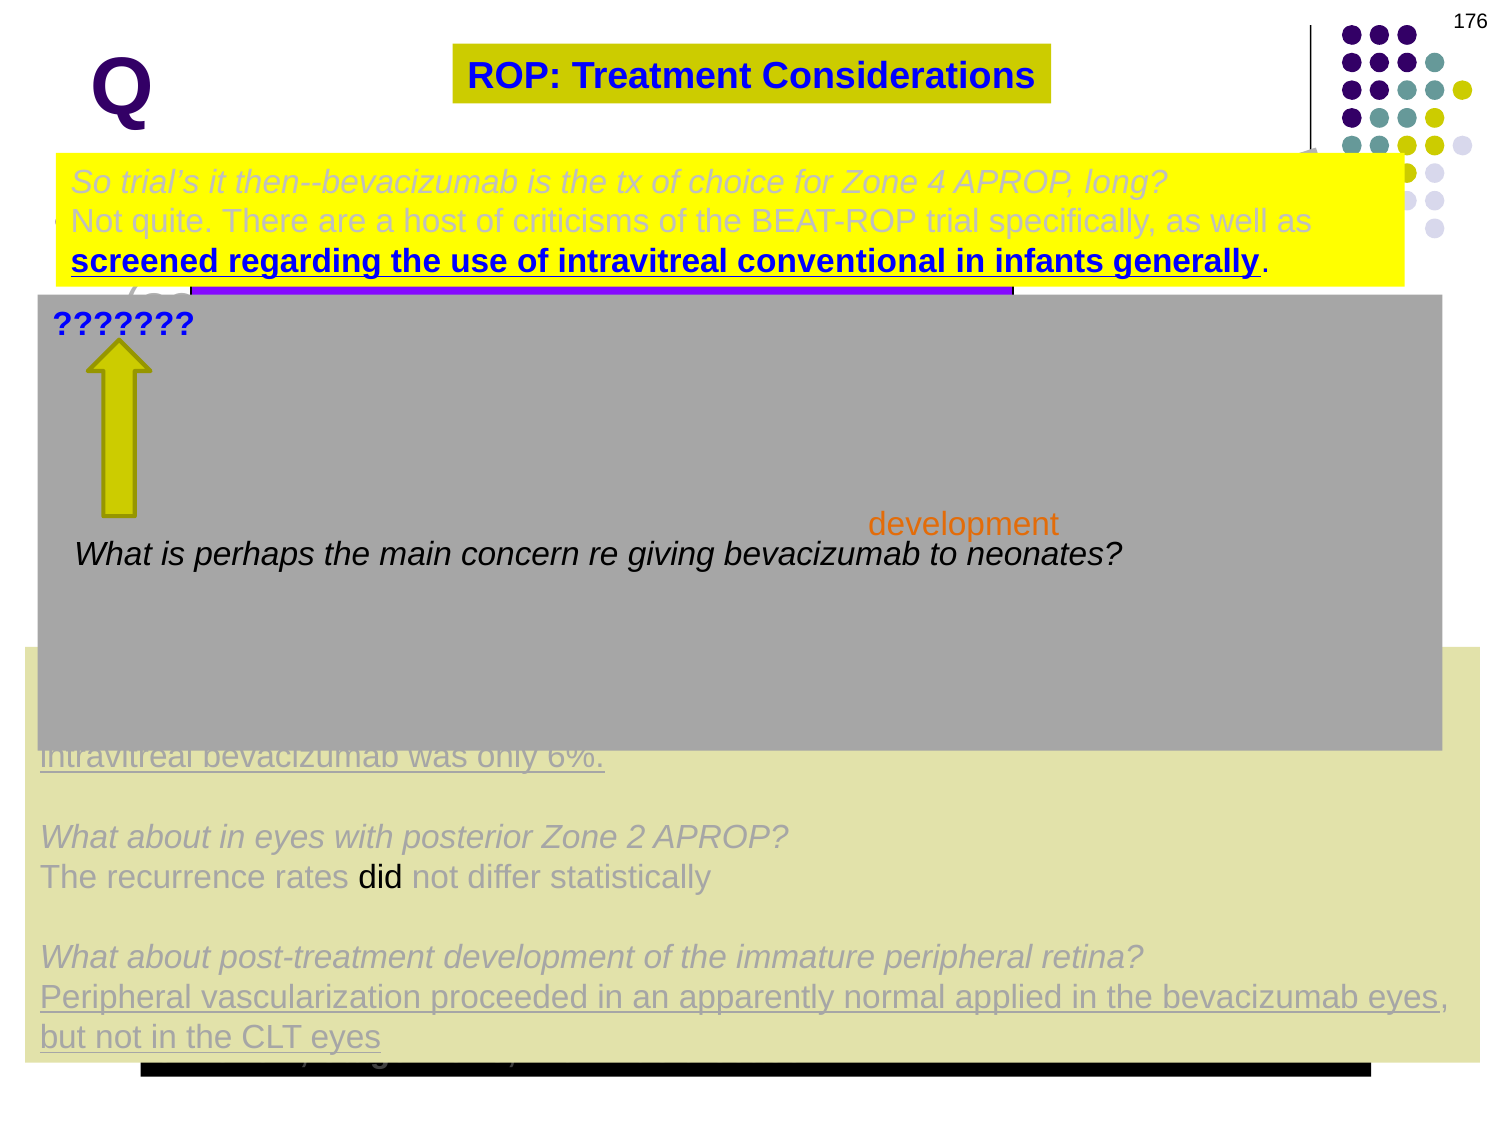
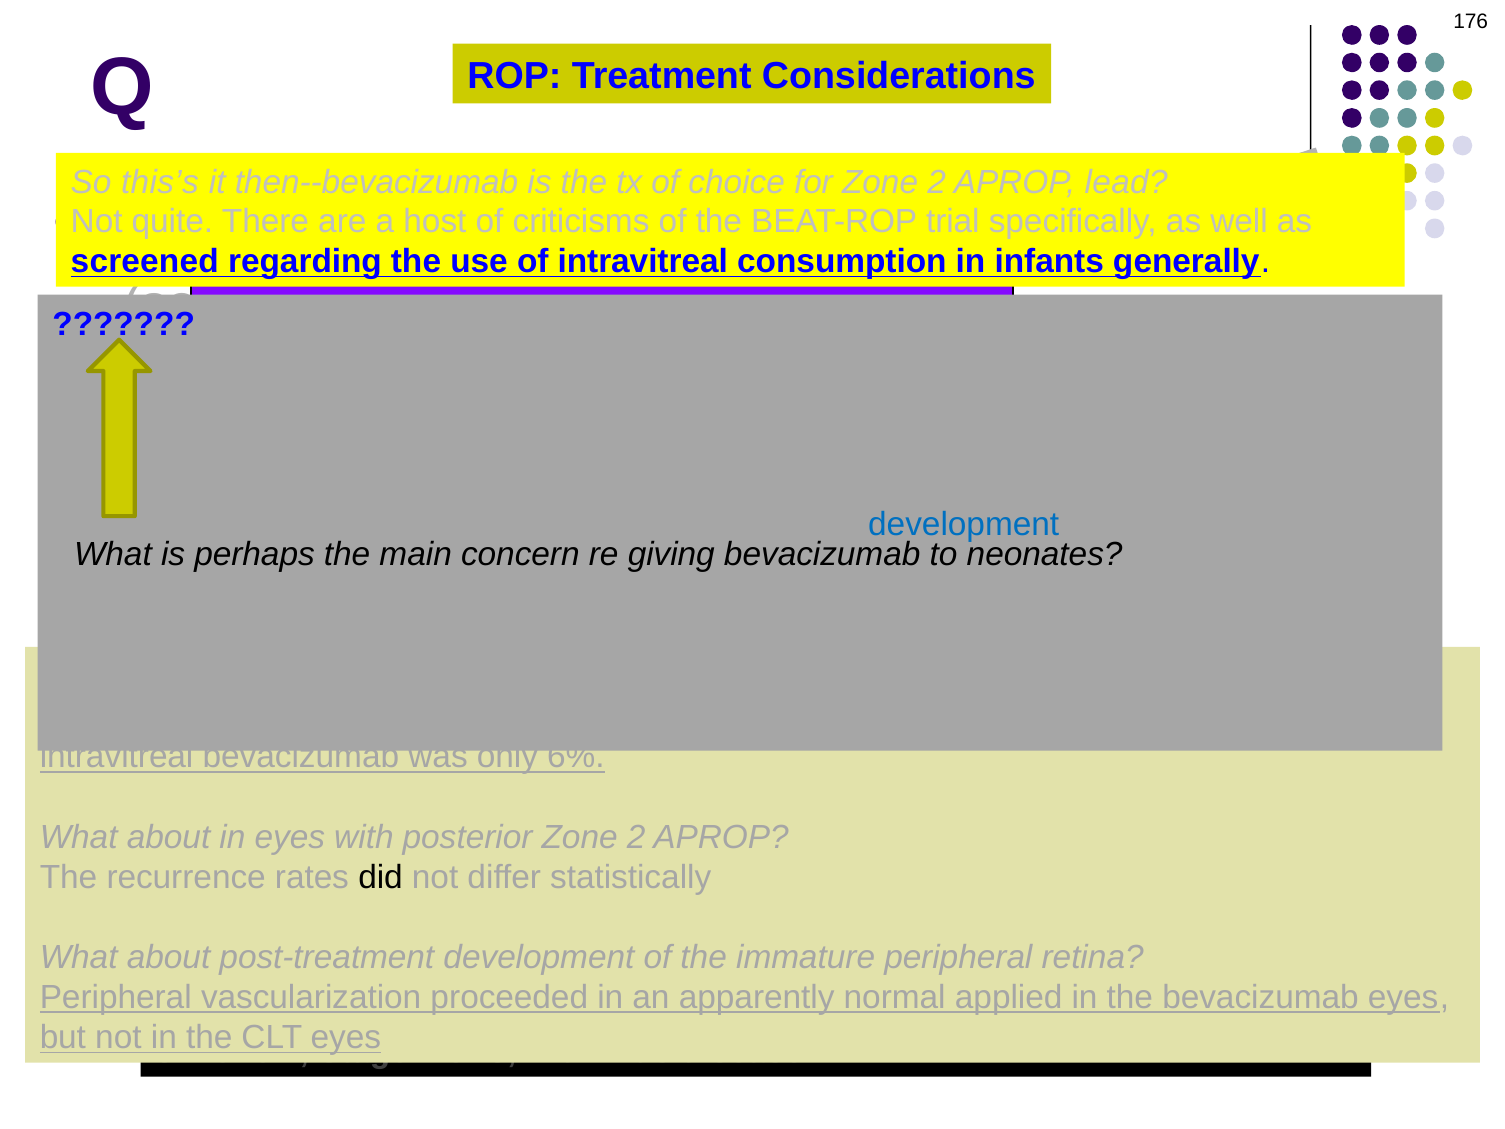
trial’s: trial’s -> this’s
for Zone 4: 4 -> 2
long: long -> lead
intravitreal conventional: conventional -> consumption
development at (964, 525) colour: orange -> blue
